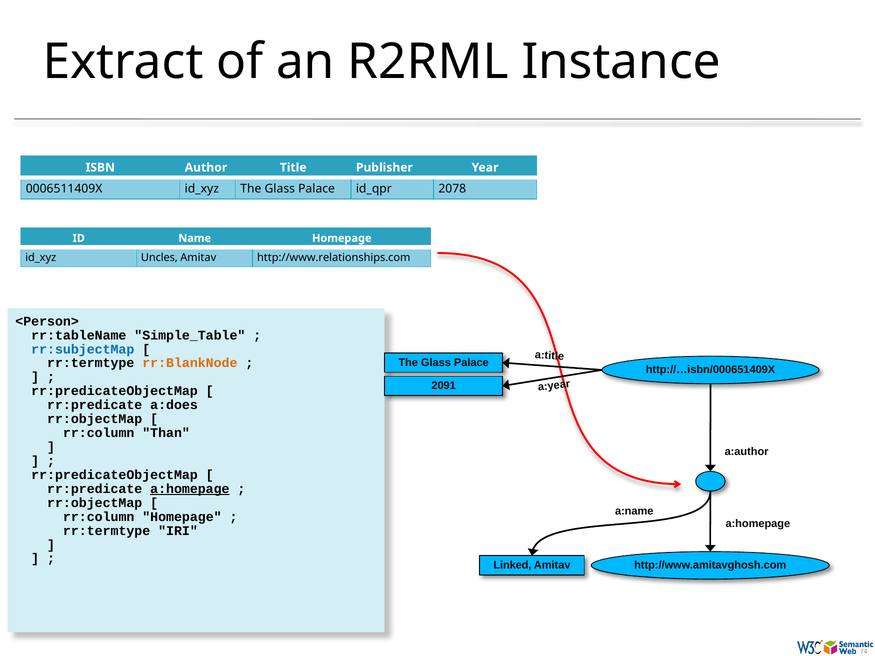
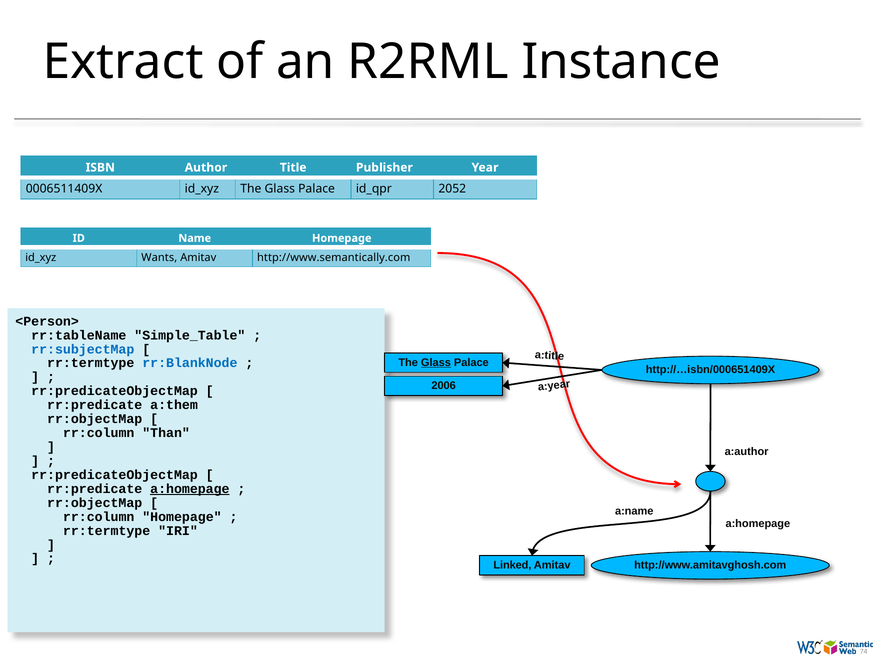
2078: 2078 -> 2052
Uncles: Uncles -> Wants
http://www.relationships.com: http://www.relationships.com -> http://www.semantically.com
Glass at (436, 363) underline: none -> present
rr:BlankNode colour: orange -> blue
2091: 2091 -> 2006
a:does: a:does -> a:them
